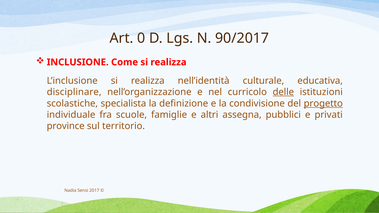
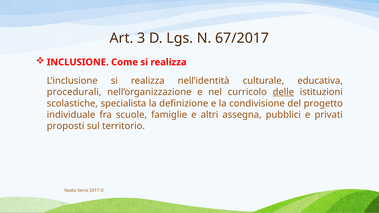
0: 0 -> 3
90/2017: 90/2017 -> 67/2017
disciplinare: disciplinare -> procedurali
progetto underline: present -> none
province: province -> proposti
